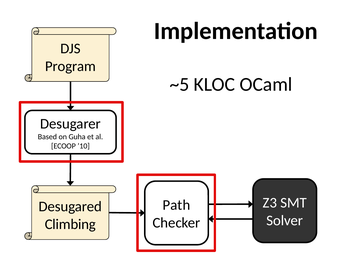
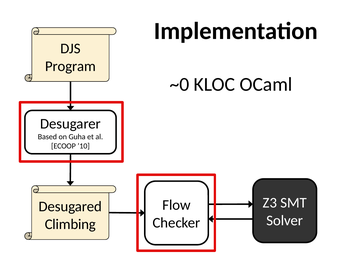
~5: ~5 -> ~0
Path: Path -> Flow
